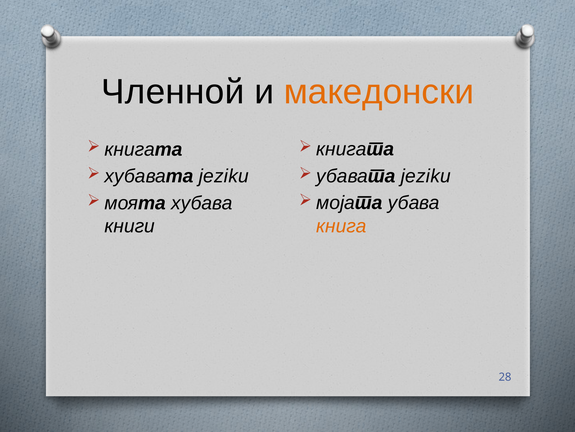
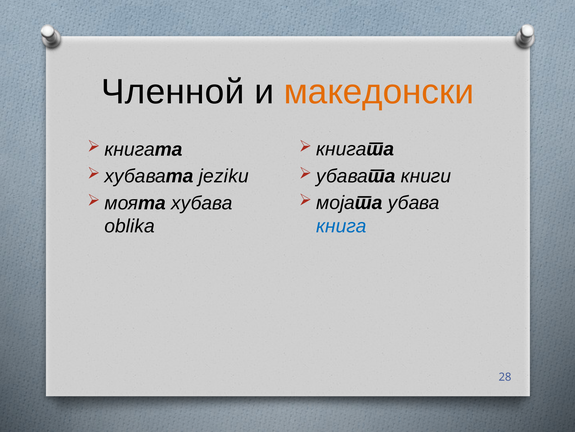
убавата jeziku: jeziku -> книги
книга colour: orange -> blue
книги: книги -> oblika
